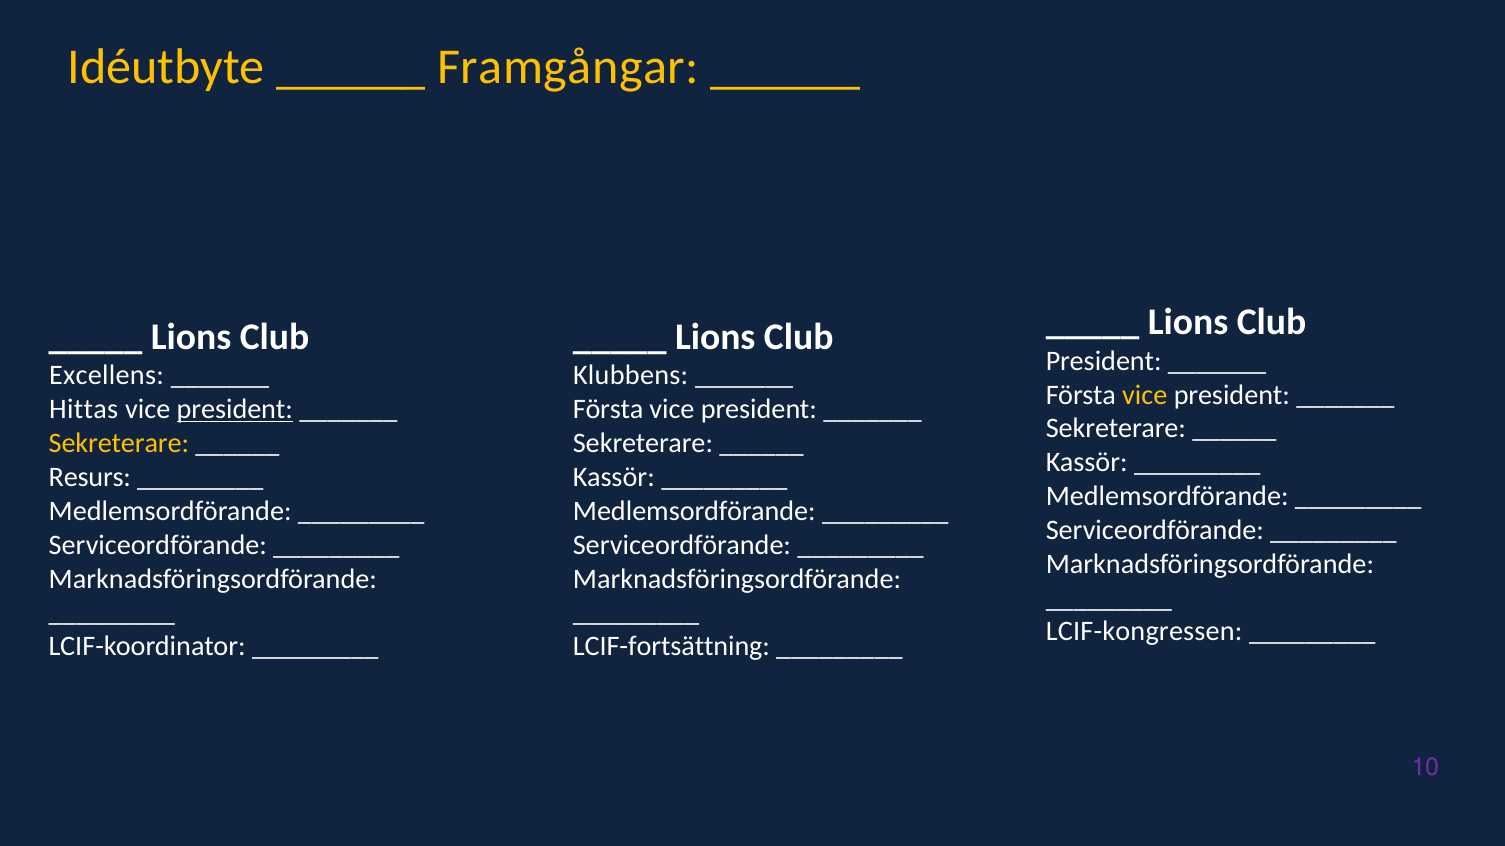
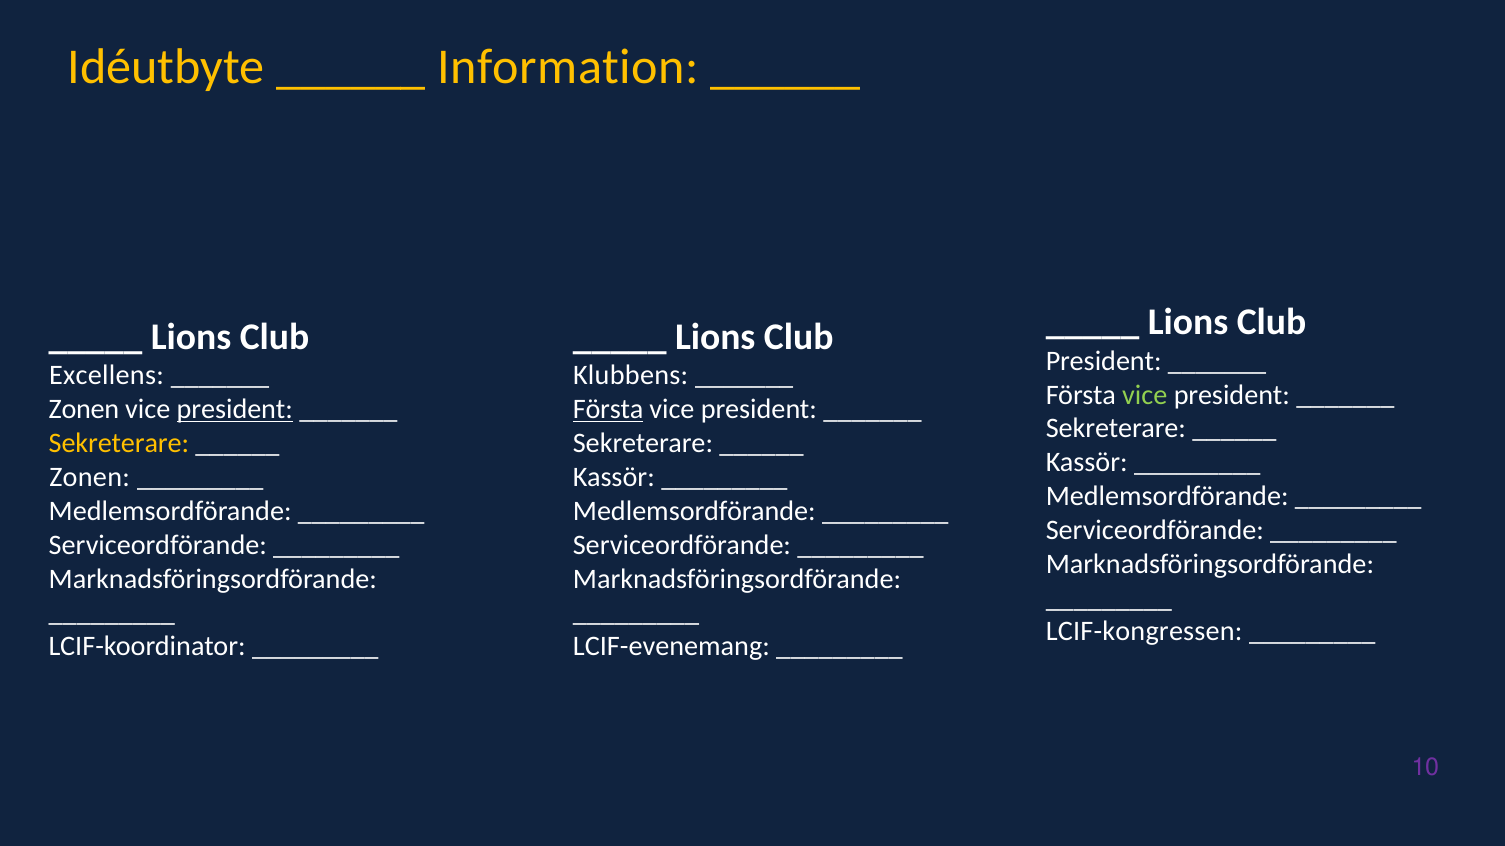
Framgångar: Framgångar -> Information
vice at (1145, 395) colour: yellow -> light green
Hittas at (84, 410): Hittas -> Zonen
Första at (608, 410) underline: none -> present
Resurs at (90, 478): Resurs -> Zonen
LCIF-fortsättning: LCIF-fortsättning -> LCIF-evenemang
